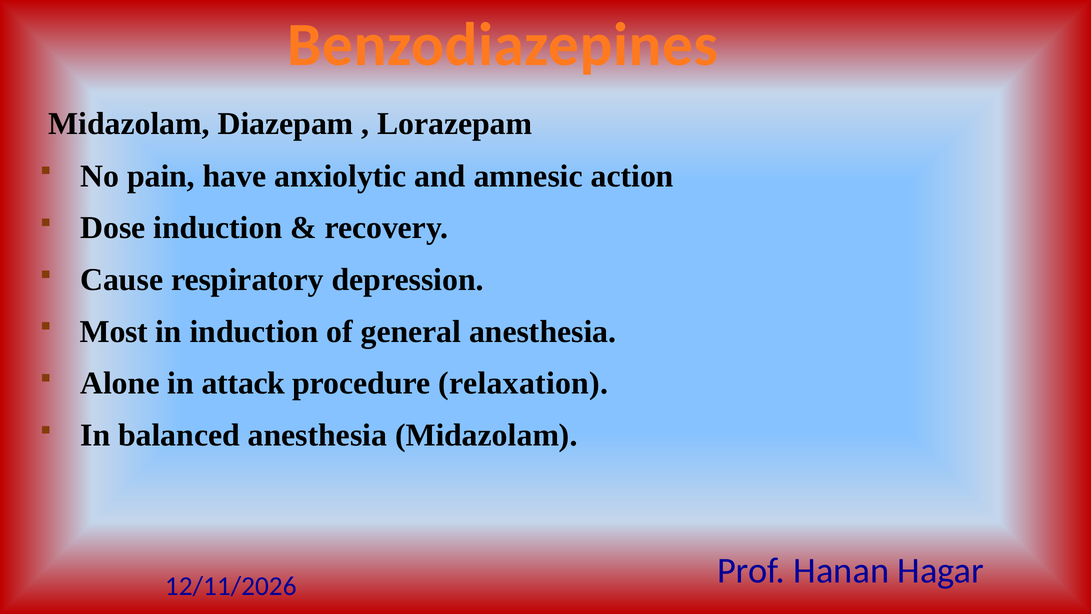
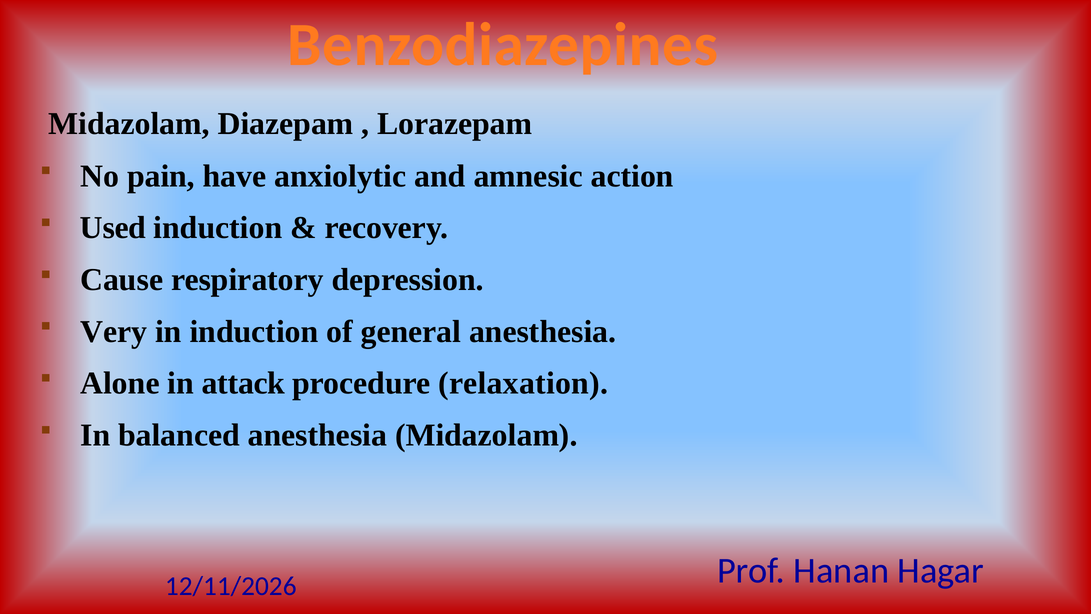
Dose: Dose -> Used
Most: Most -> Very
